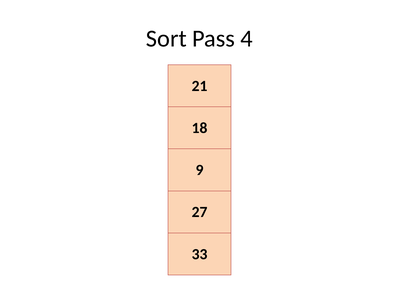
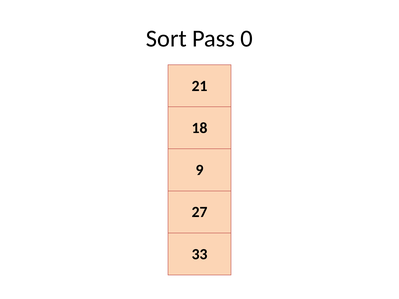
4: 4 -> 0
